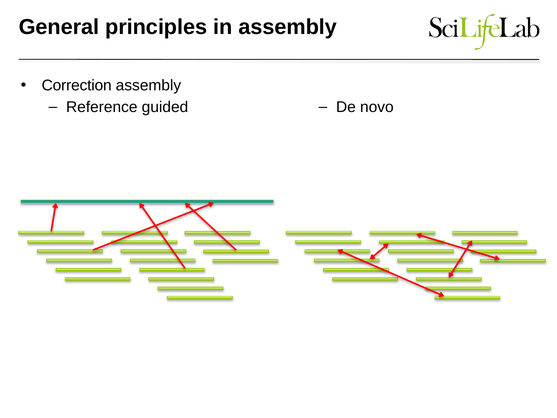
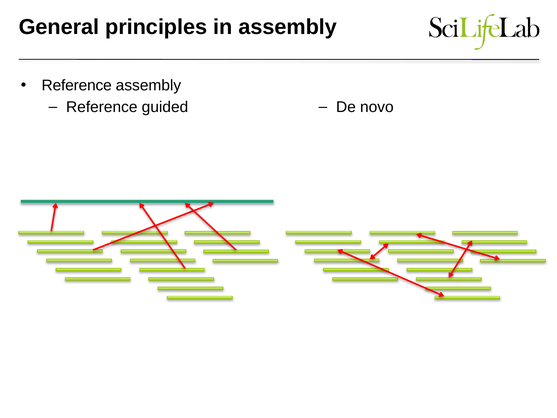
Correction at (77, 85): Correction -> Reference
